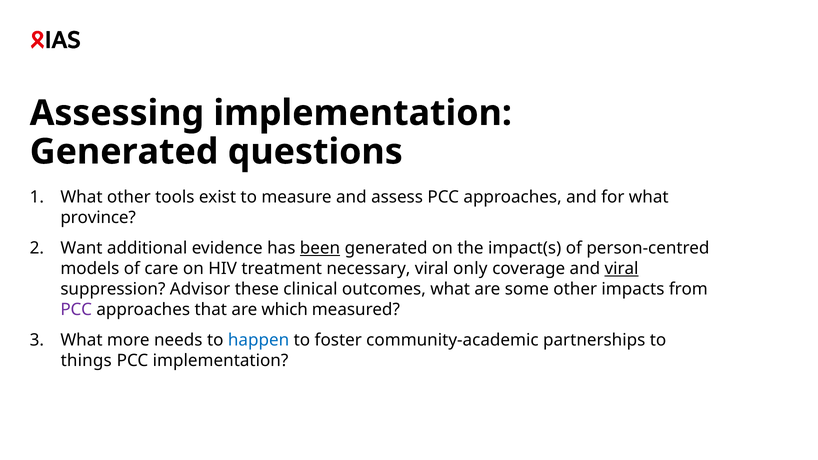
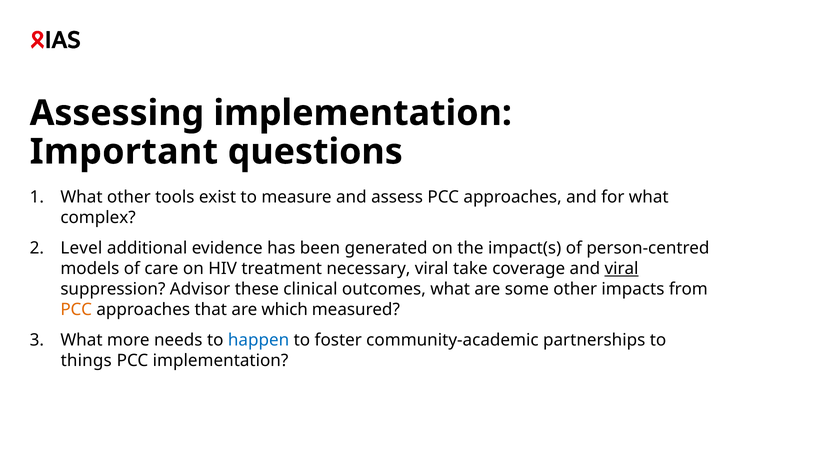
Generated at (124, 152): Generated -> Important
province: province -> complex
Want: Want -> Level
been underline: present -> none
only: only -> take
PCC at (76, 310) colour: purple -> orange
